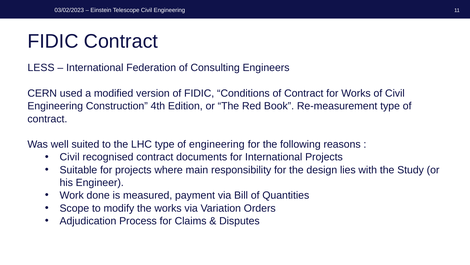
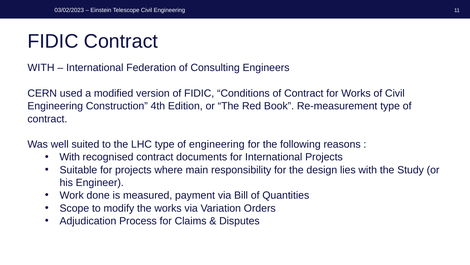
LESS at (41, 68): LESS -> WITH
Civil at (70, 157): Civil -> With
